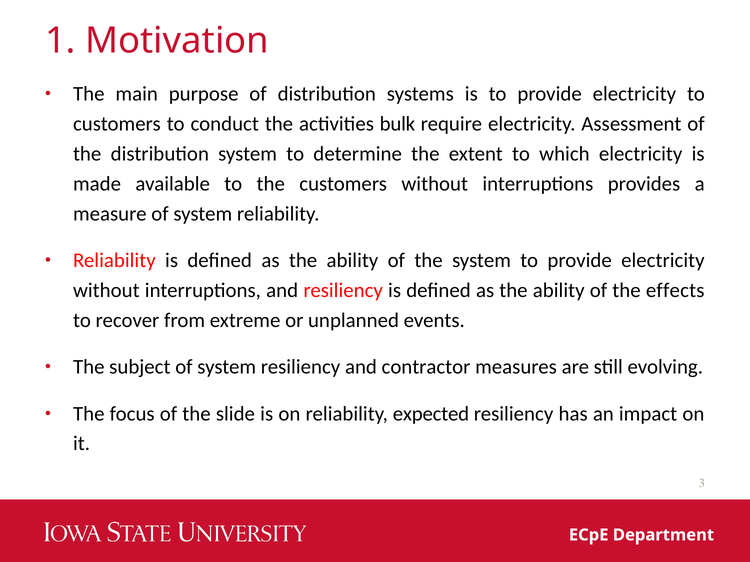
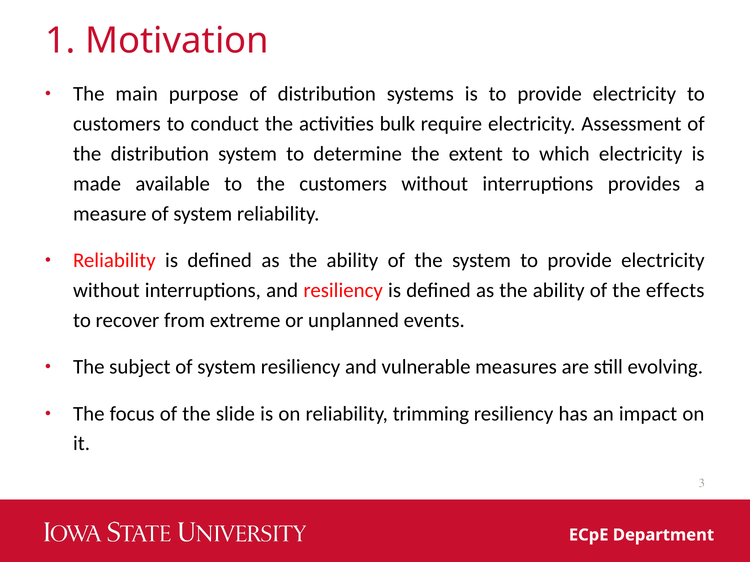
contractor: contractor -> vulnerable
expected: expected -> trimming
